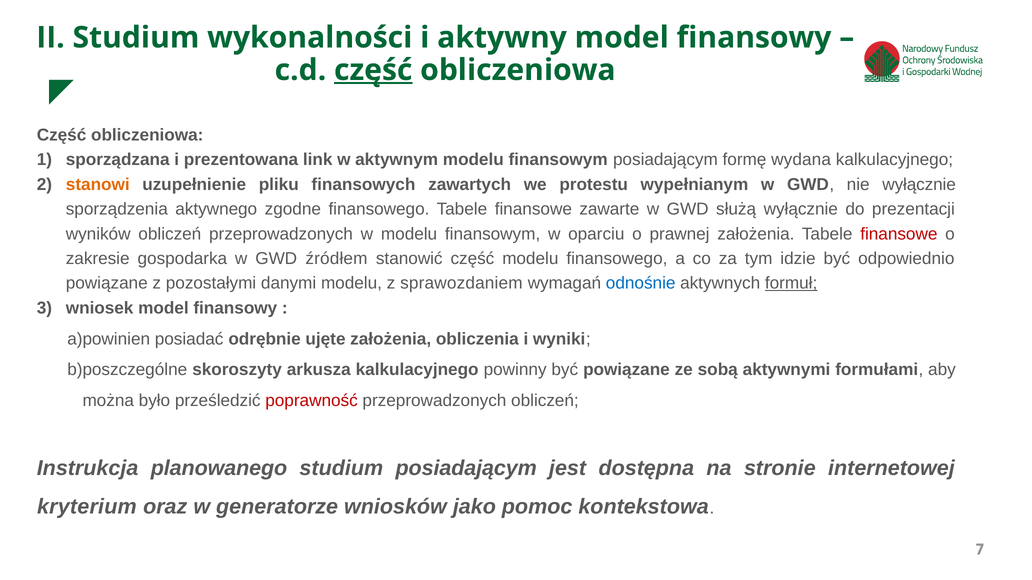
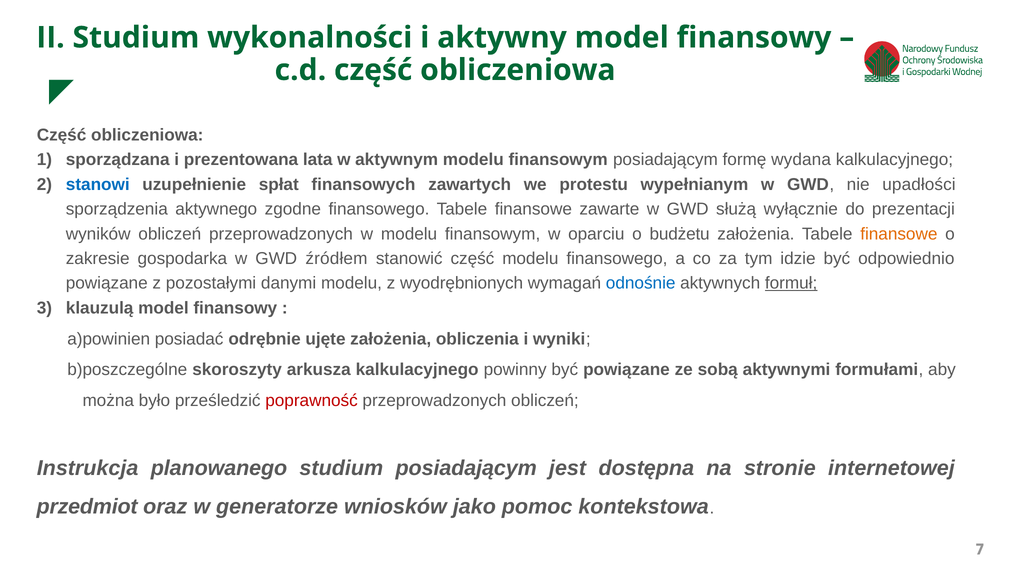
część at (373, 70) underline: present -> none
link: link -> lata
stanowi colour: orange -> blue
pliku: pliku -> spłat
nie wyłącznie: wyłącznie -> upadłości
prawnej: prawnej -> budżetu
finansowe at (899, 234) colour: red -> orange
sprawozdaniem: sprawozdaniem -> wyodrębnionych
wniosek: wniosek -> klauzulą
kryterium: kryterium -> przedmiot
